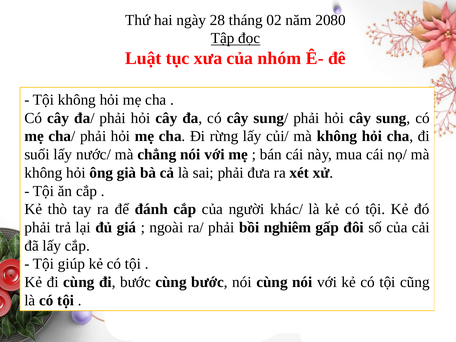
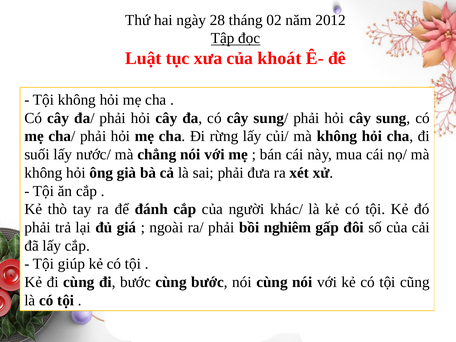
2080: 2080 -> 2012
nhóm: nhóm -> khoát
